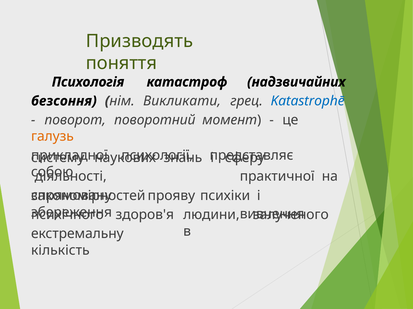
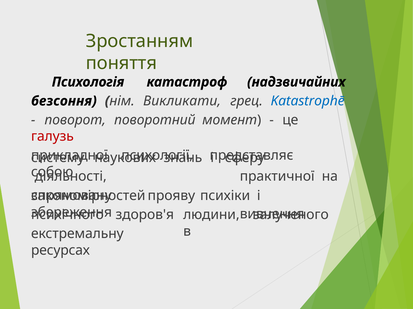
Призводять: Призводять -> Зростанням
галузь colour: orange -> red
кількість: кількість -> ресурсах
